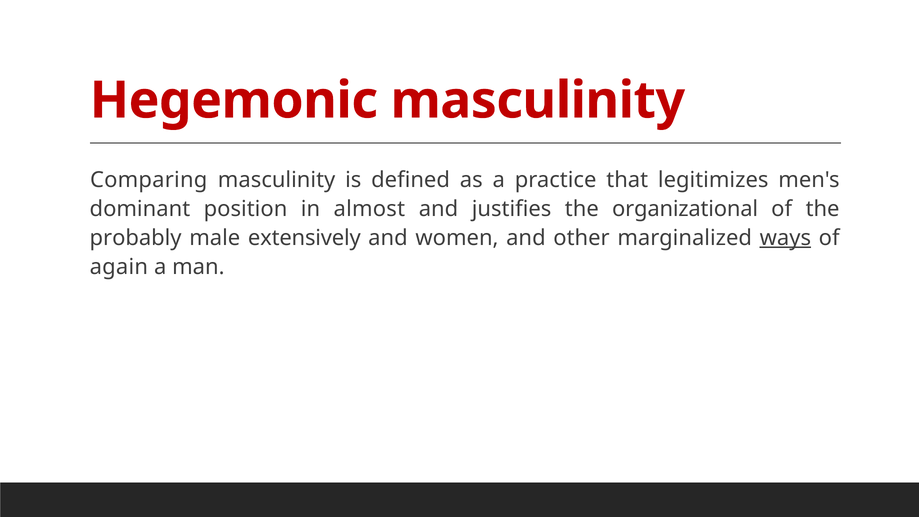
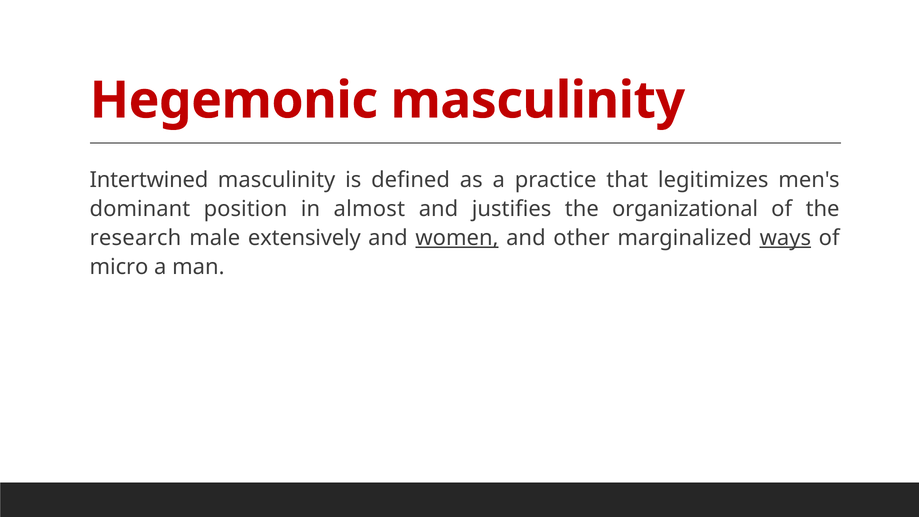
Comparing: Comparing -> Intertwined
probably: probably -> research
women underline: none -> present
again: again -> micro
